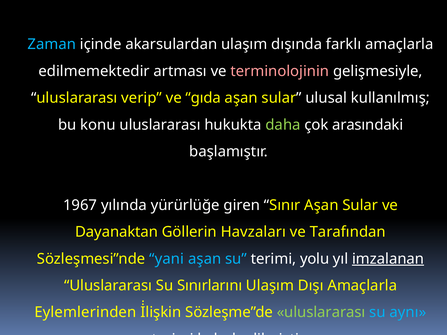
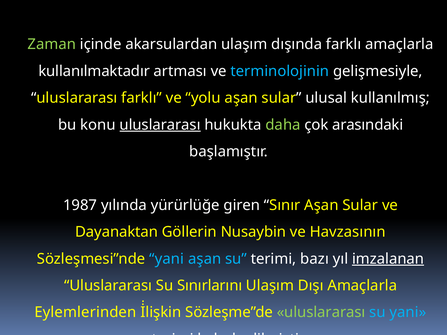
Zaman colour: light blue -> light green
edilmemektedir: edilmemektedir -> kullanılmaktadır
terminolojinin colour: pink -> light blue
uluslararası verip: verip -> farklı
gıda: gıda -> yolu
uluslararası at (160, 125) underline: none -> present
1967: 1967 -> 1987
Havzaları: Havzaları -> Nusaybin
Tarafından: Tarafından -> Havzasının
yolu: yolu -> bazı
su aynı: aynı -> yani
